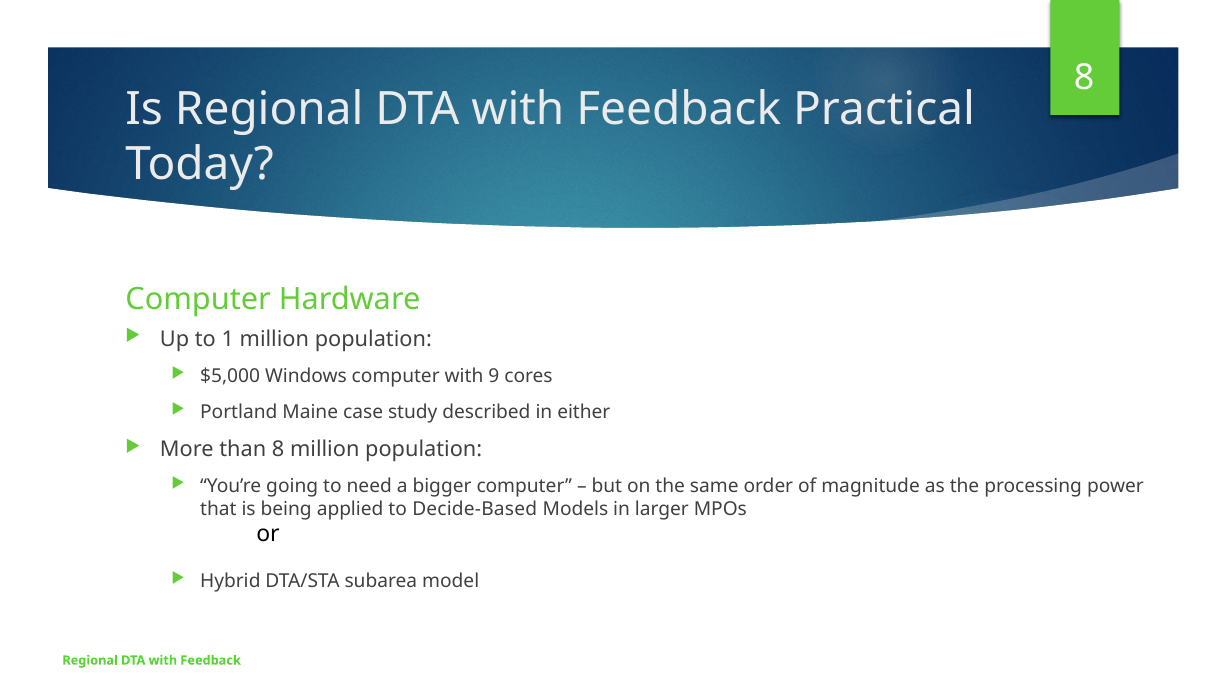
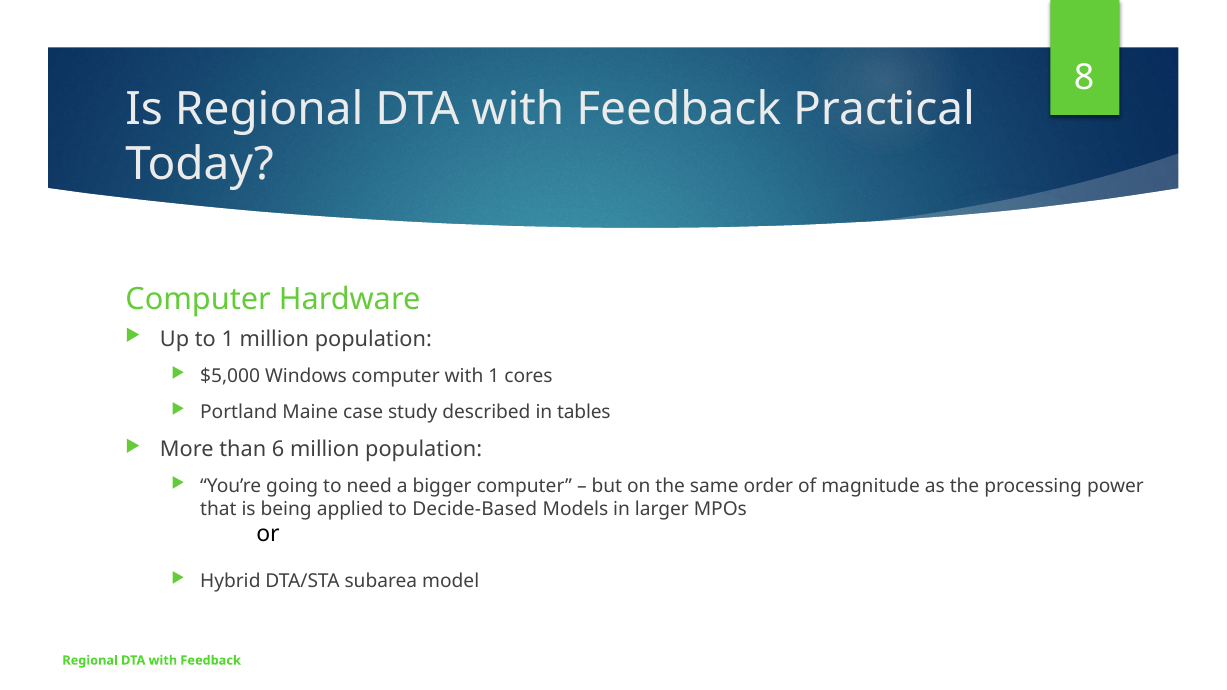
with 9: 9 -> 1
either: either -> tables
than 8: 8 -> 6
